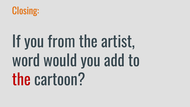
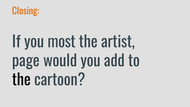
from: from -> most
word: word -> page
the at (21, 80) colour: red -> black
